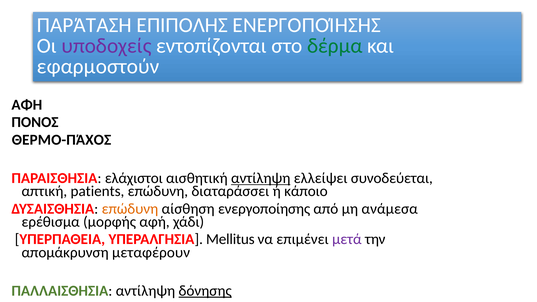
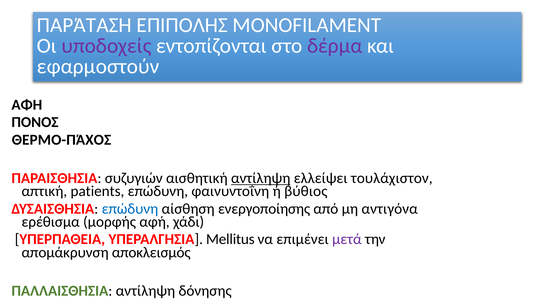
ΕΠΙΠΟΛΗΣ ΕΝΕΡΓΟΠΟΊΗΣΗΣ: ΕΝΕΡΓΟΠΟΊΗΣΗΣ -> MONOFILAMENT
δέρμα colour: green -> purple
ελάχιστοι: ελάχιστοι -> συζυγιών
συνοδεύεται: συνοδεύεται -> τουλάχιστον
διαταράσσει: διαταράσσει -> φαινυντοΐνη
κάποιο: κάποιο -> βύθιος
επώδυνη at (130, 209) colour: orange -> blue
ανάμεσα: ανάμεσα -> αντιγόνα
μεταφέρουν: μεταφέρουν -> αποκλεισμός
δόνησης underline: present -> none
